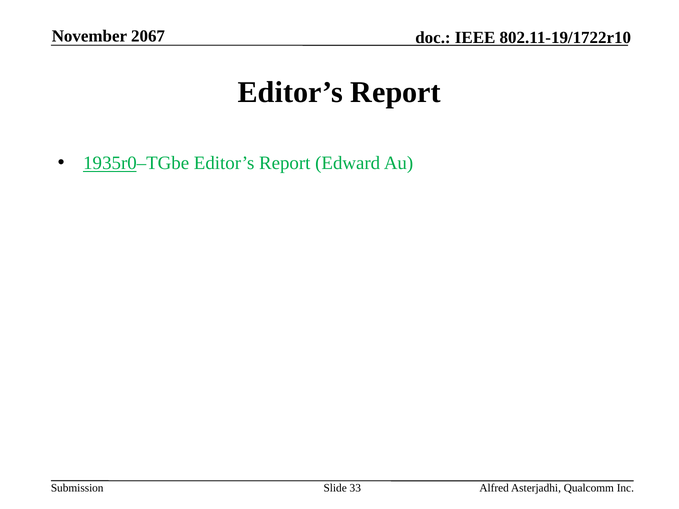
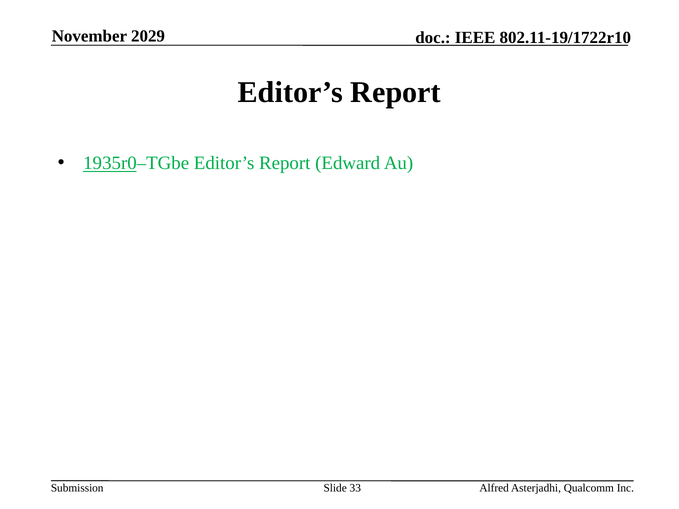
2067: 2067 -> 2029
